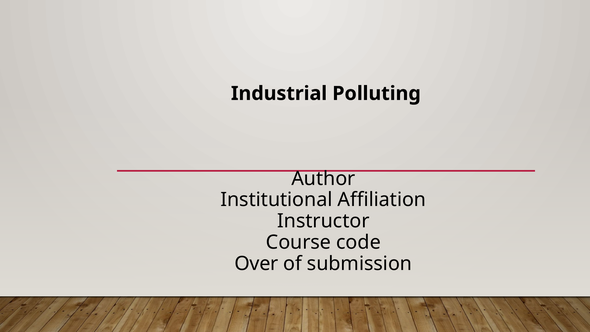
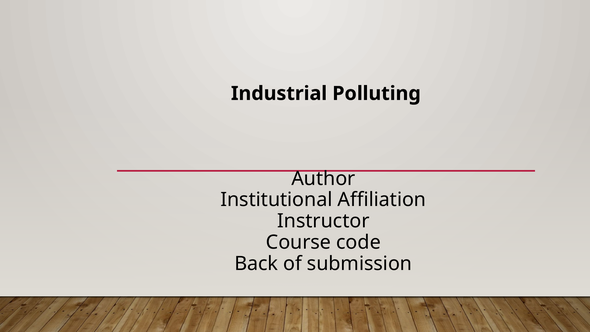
Over: Over -> Back
